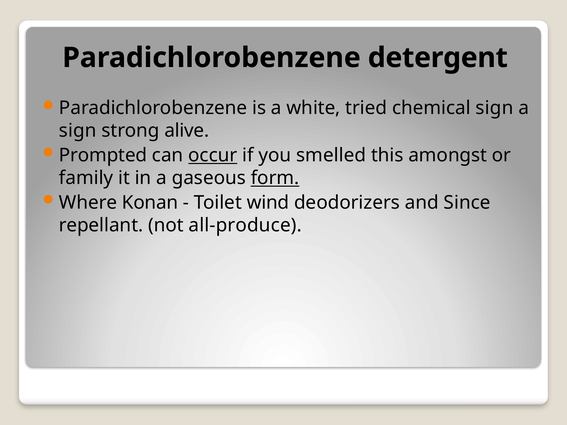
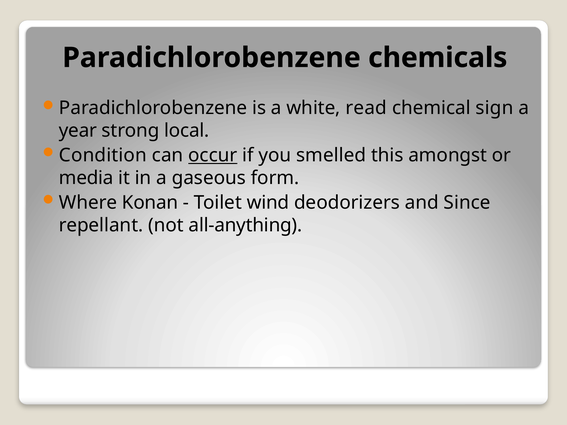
detergent: detergent -> chemicals
tried: tried -> read
sign at (78, 131): sign -> year
alive: alive -> local
Prompted: Prompted -> Condition
family: family -> media
form underline: present -> none
all-produce: all-produce -> all-anything
